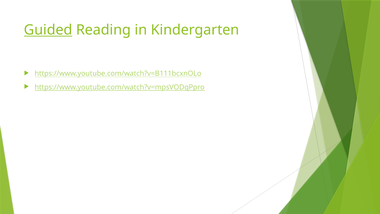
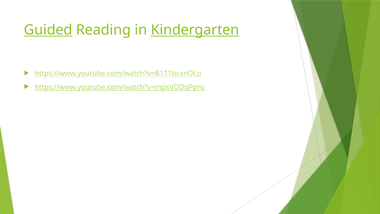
Kindergarten underline: none -> present
